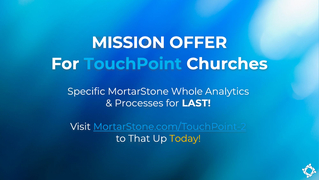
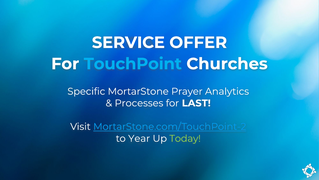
MISSION: MISSION -> SERVICE
Whole: Whole -> Prayer
That: That -> Year
Today colour: yellow -> light green
